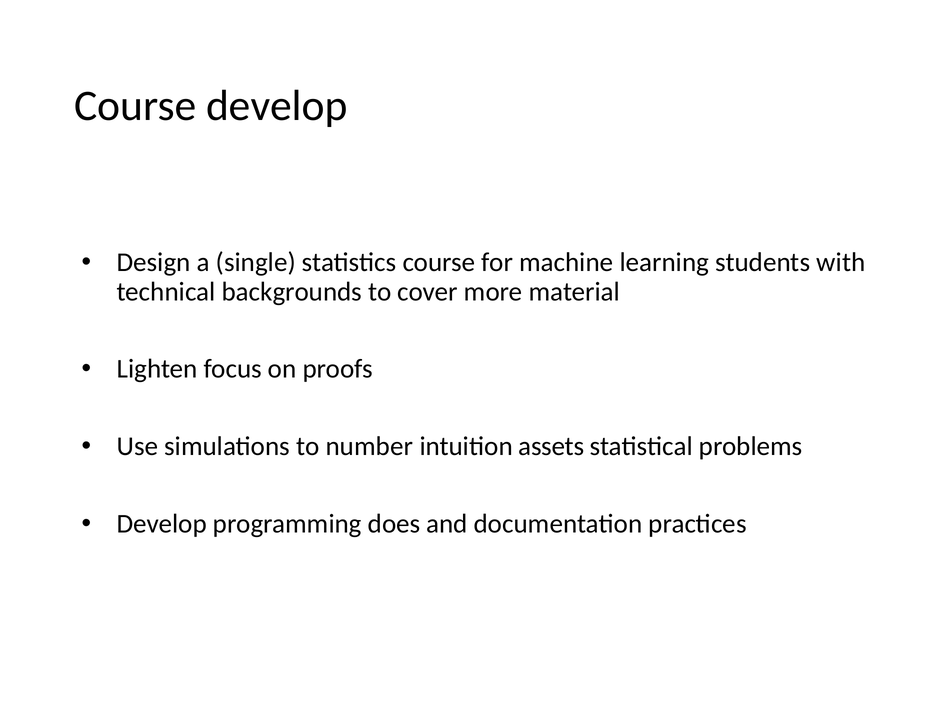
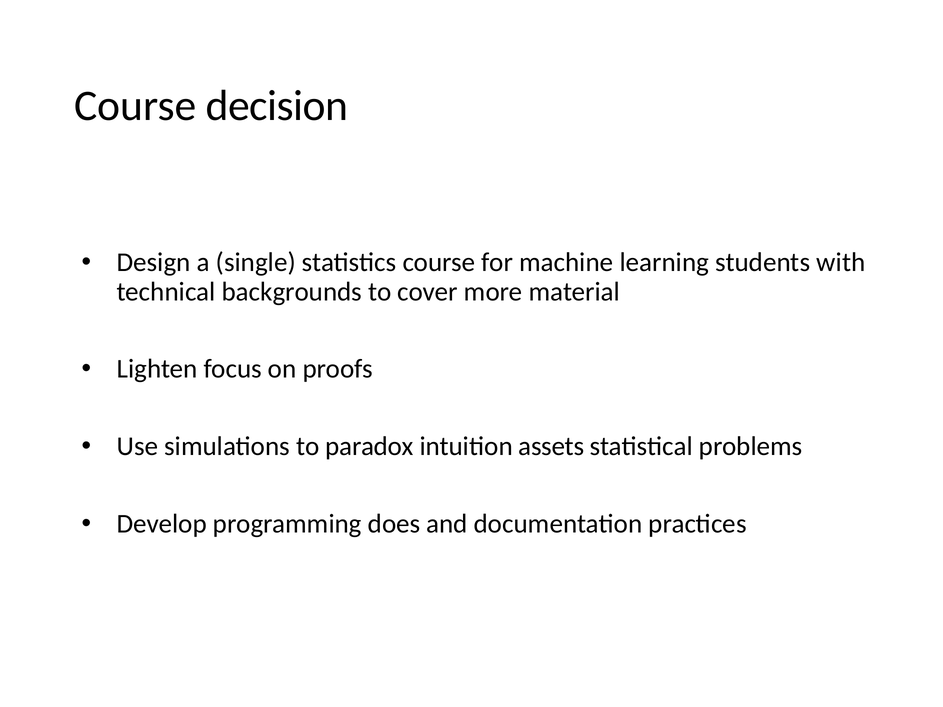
Course develop: develop -> decision
number: number -> paradox
